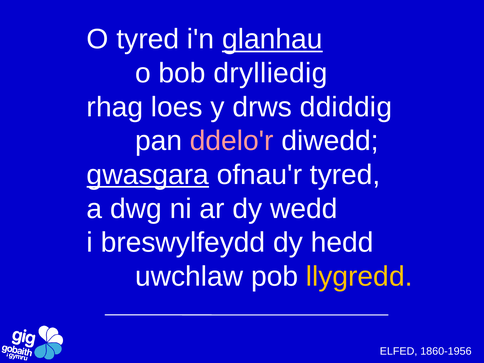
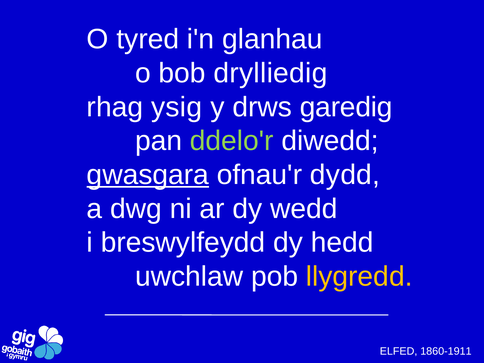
glanhau underline: present -> none
loes: loes -> ysig
ddiddig: ddiddig -> garedig
ddelo'r colour: pink -> light green
ofnau'r tyred: tyred -> dydd
1860-1956: 1860-1956 -> 1860-1911
